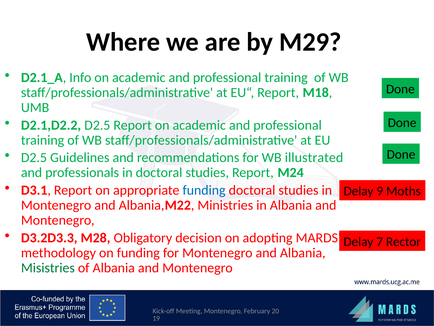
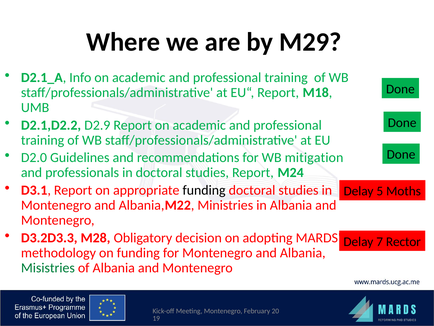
D2.1,D2.2 D2.5: D2.5 -> D2.9
D2.5 at (34, 157): D2.5 -> D2.0
illustrated: illustrated -> mitigation
funding at (204, 190) colour: blue -> black
9: 9 -> 5
